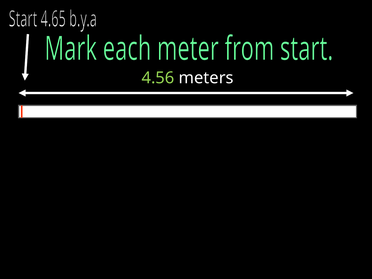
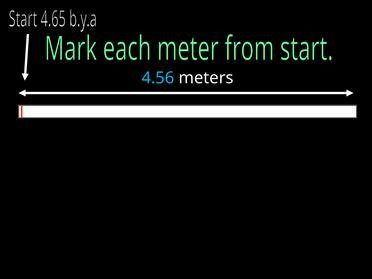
4.56 colour: light green -> light blue
